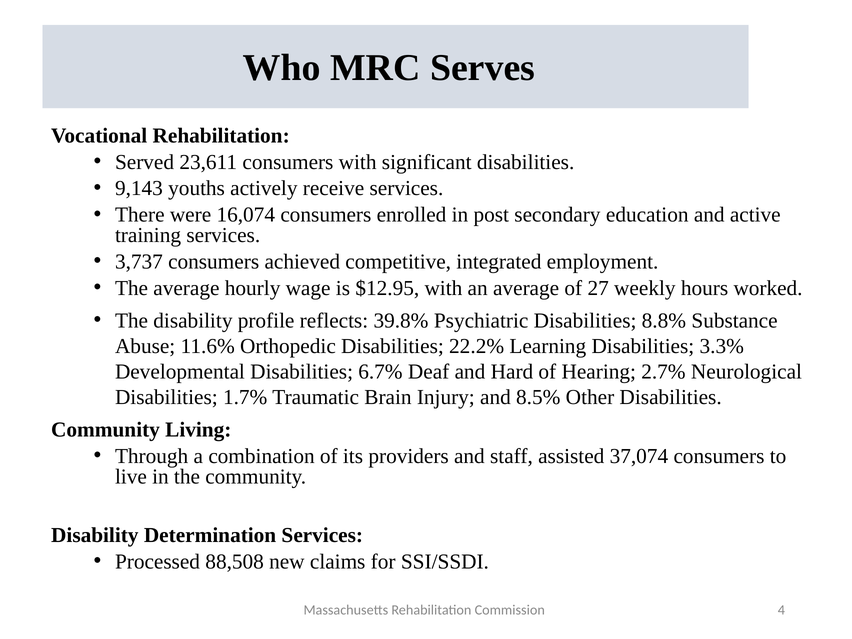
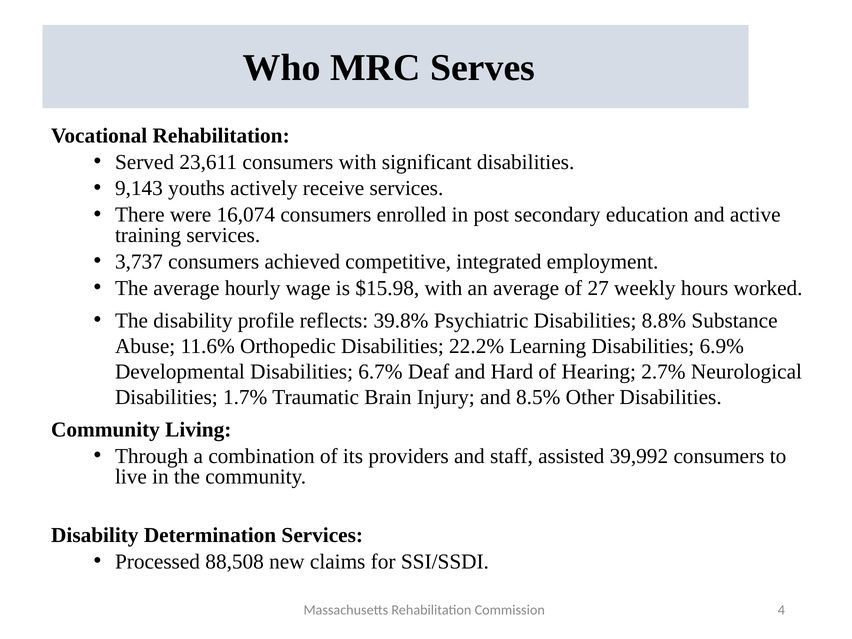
$12.95: $12.95 -> $15.98
3.3%: 3.3% -> 6.9%
37,074: 37,074 -> 39,992
